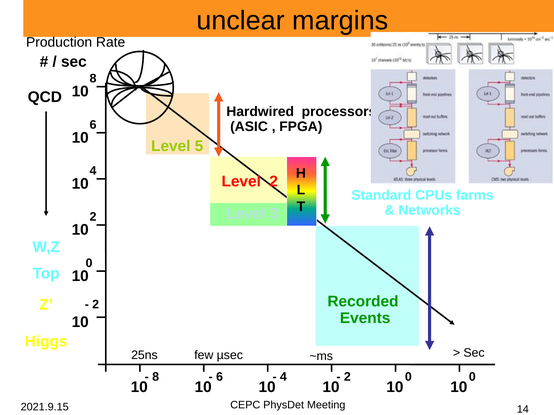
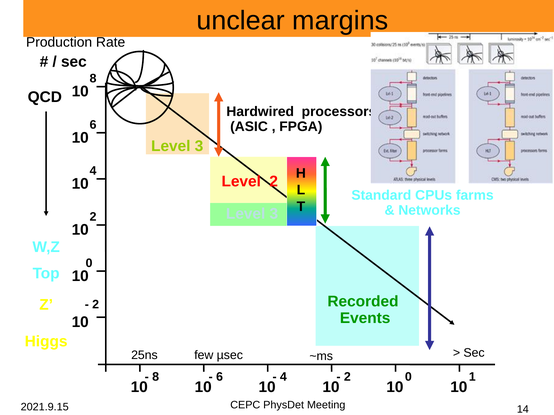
5 at (199, 146): 5 -> 3
0 0: 0 -> 1
